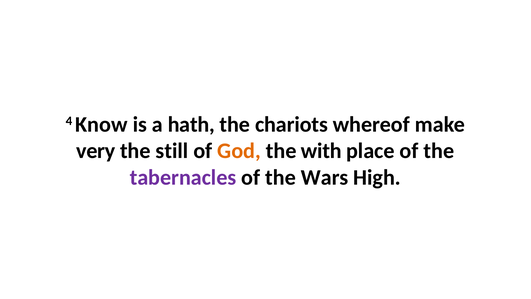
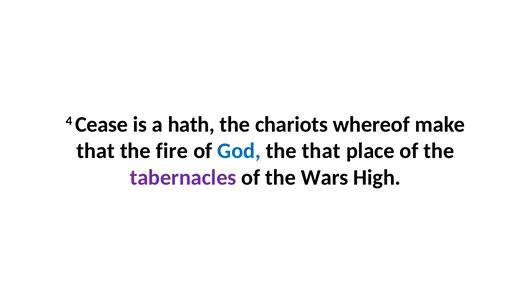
Know: Know -> Cease
very at (96, 151): very -> that
still: still -> fire
God colour: orange -> blue
the with: with -> that
